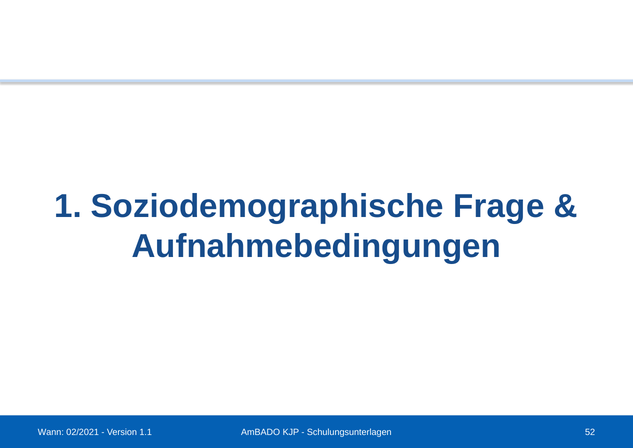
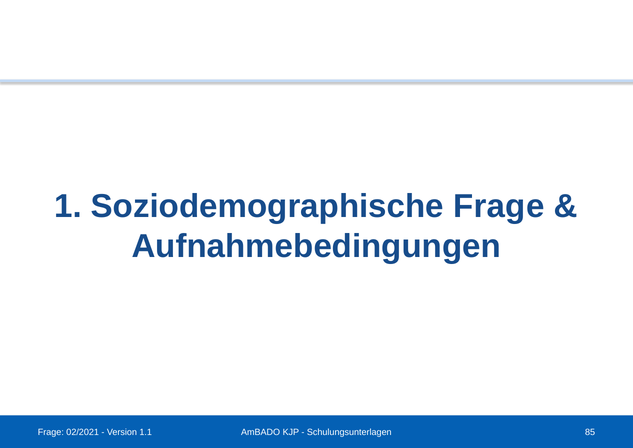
Wann at (51, 432): Wann -> Frage
52: 52 -> 85
